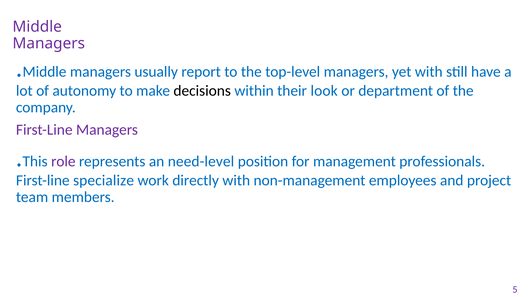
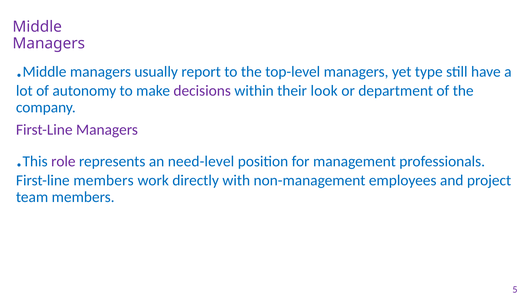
yet with: with -> type
decisions colour: black -> purple
First-line specialize: specialize -> members
